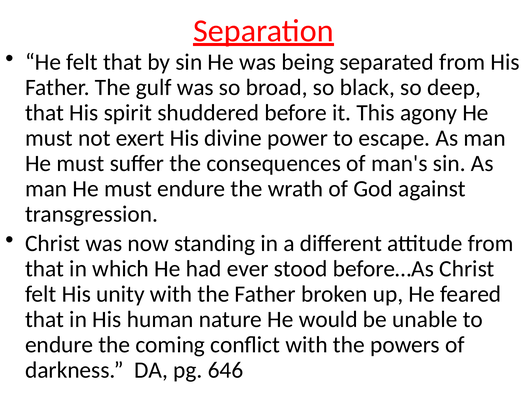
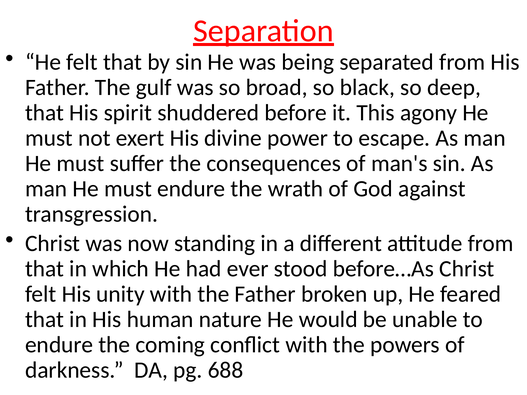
646: 646 -> 688
